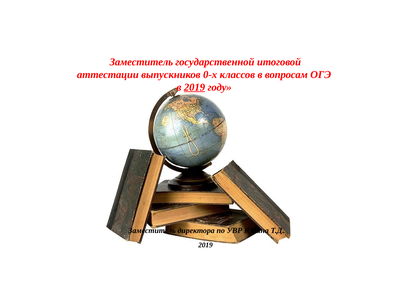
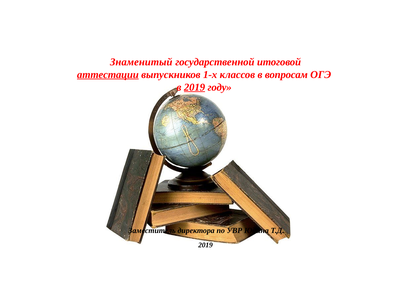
Заместитель at (141, 62): Заместитель -> Знаменитый
аттестации underline: none -> present
0-х: 0-х -> 1-х
